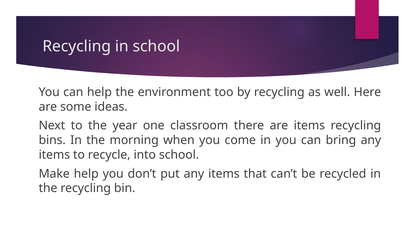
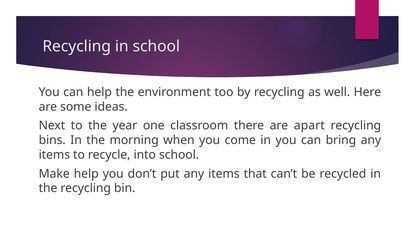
are items: items -> apart
